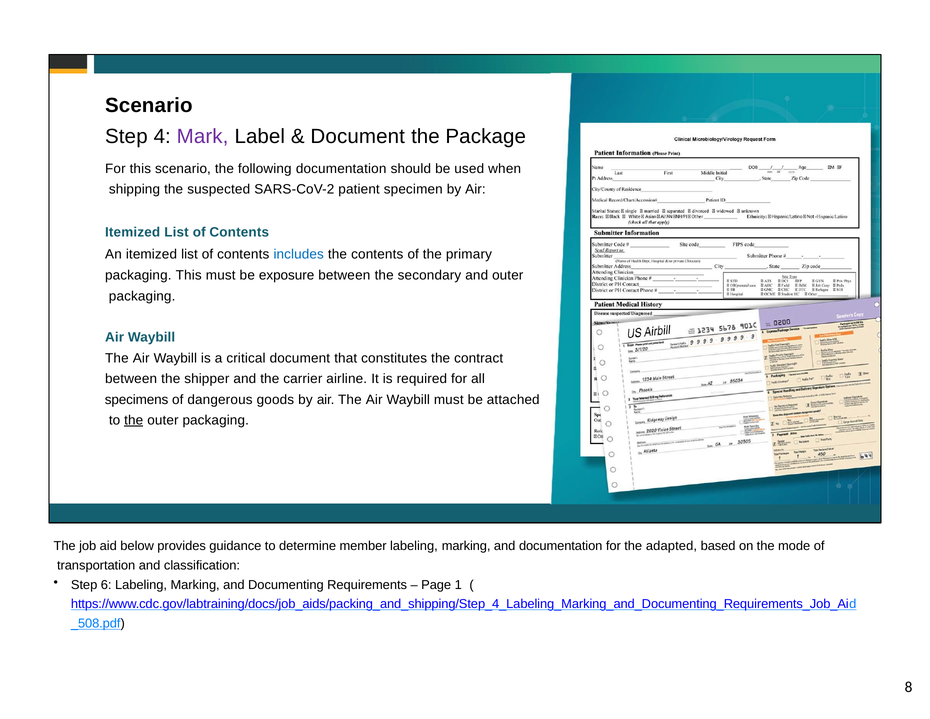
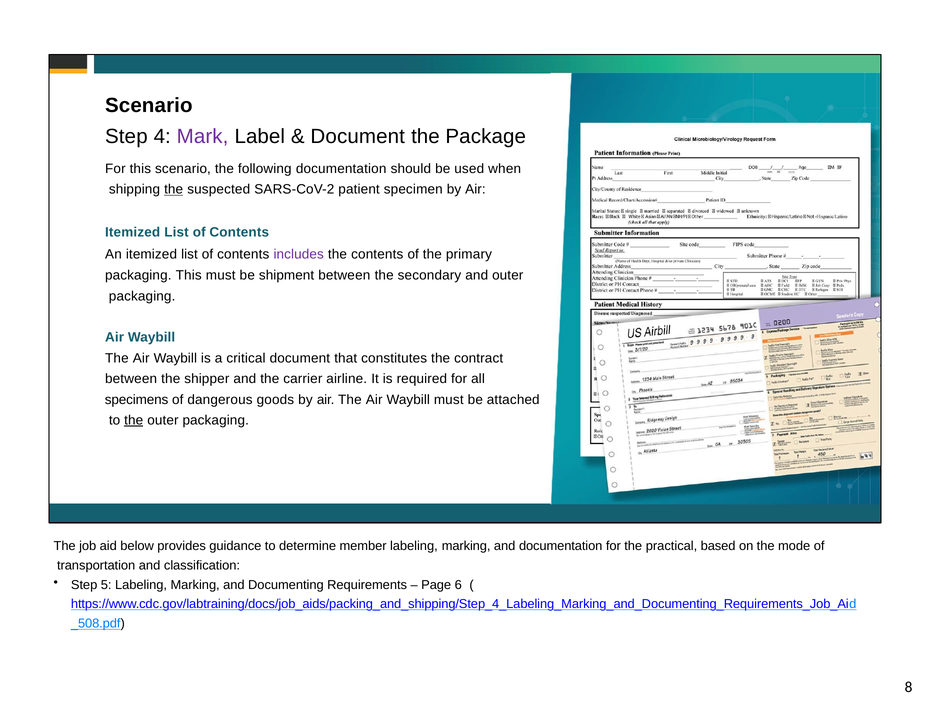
the at (174, 189) underline: none -> present
includes colour: blue -> purple
exposure: exposure -> shipment
adapted: adapted -> practical
6: 6 -> 5
1: 1 -> 6
